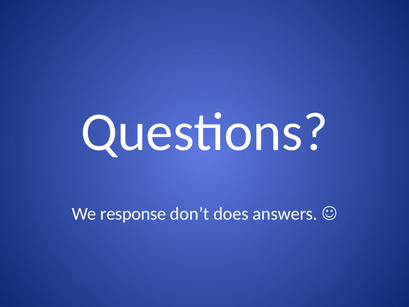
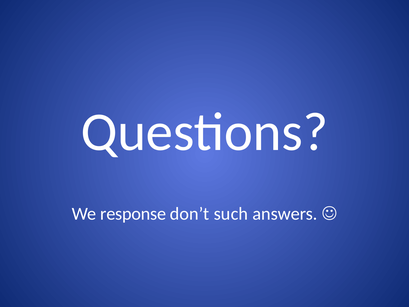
does: does -> such
